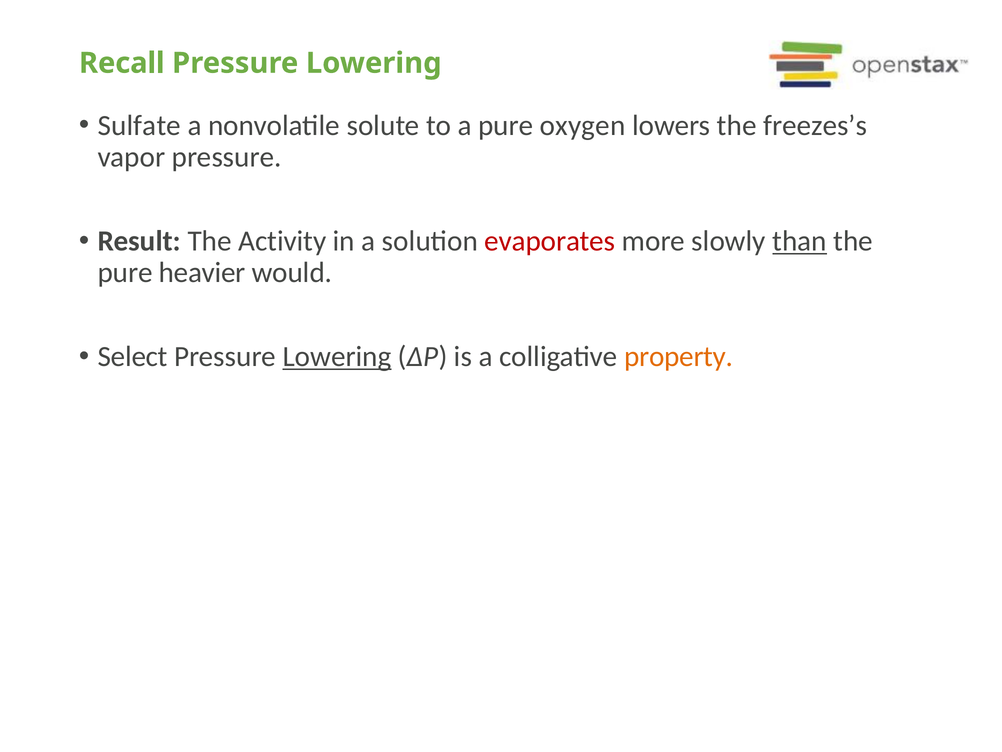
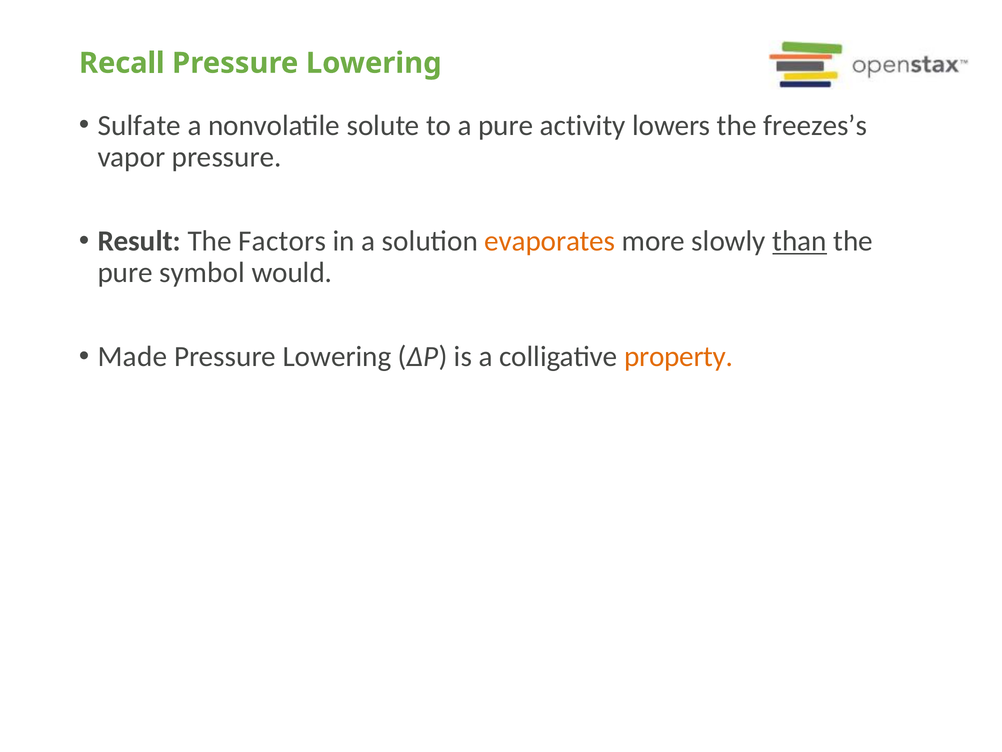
oxygen: oxygen -> activity
Activity: Activity -> Factors
evaporates colour: red -> orange
heavier: heavier -> symbol
Select: Select -> Made
Lowering at (337, 357) underline: present -> none
